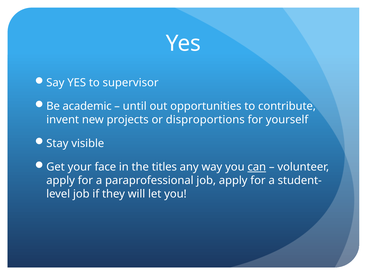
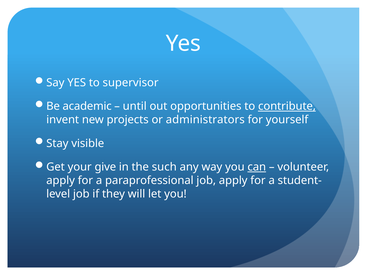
contribute underline: none -> present
disproportions: disproportions -> administrators
face: face -> give
titles: titles -> such
